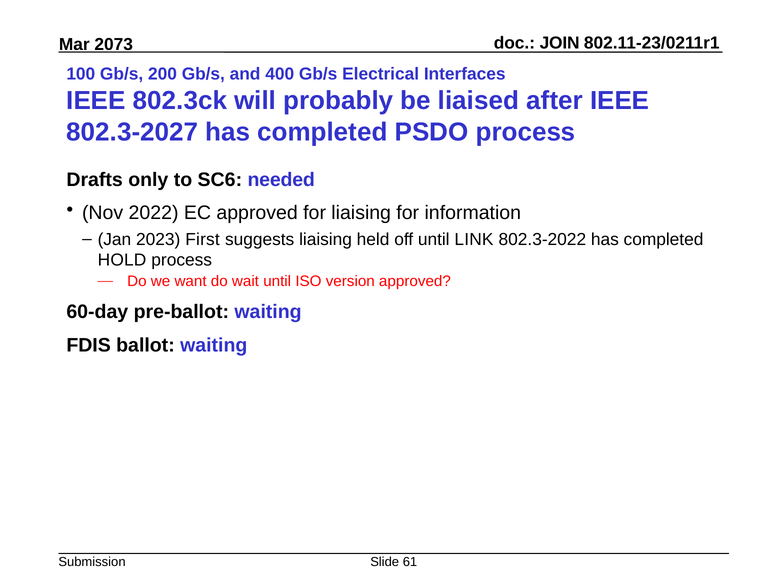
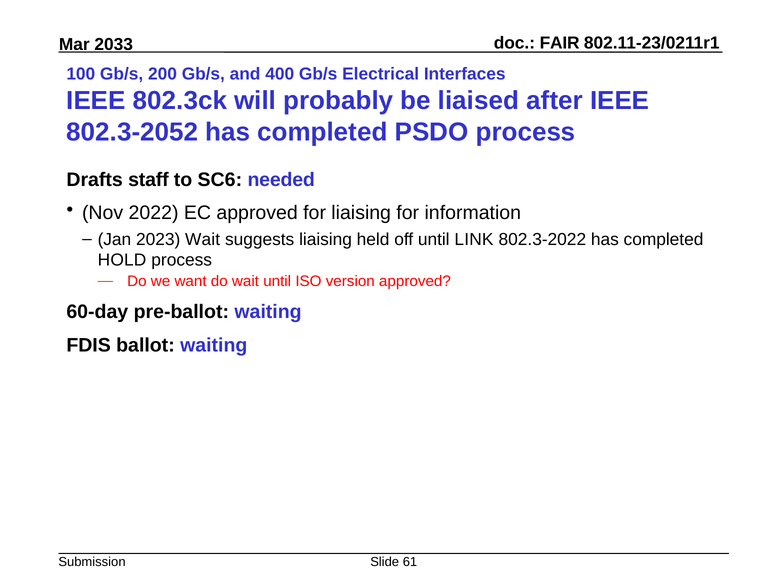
JOIN: JOIN -> FAIR
2073: 2073 -> 2033
802.3-2027: 802.3-2027 -> 802.3-2052
only: only -> staff
2023 First: First -> Wait
